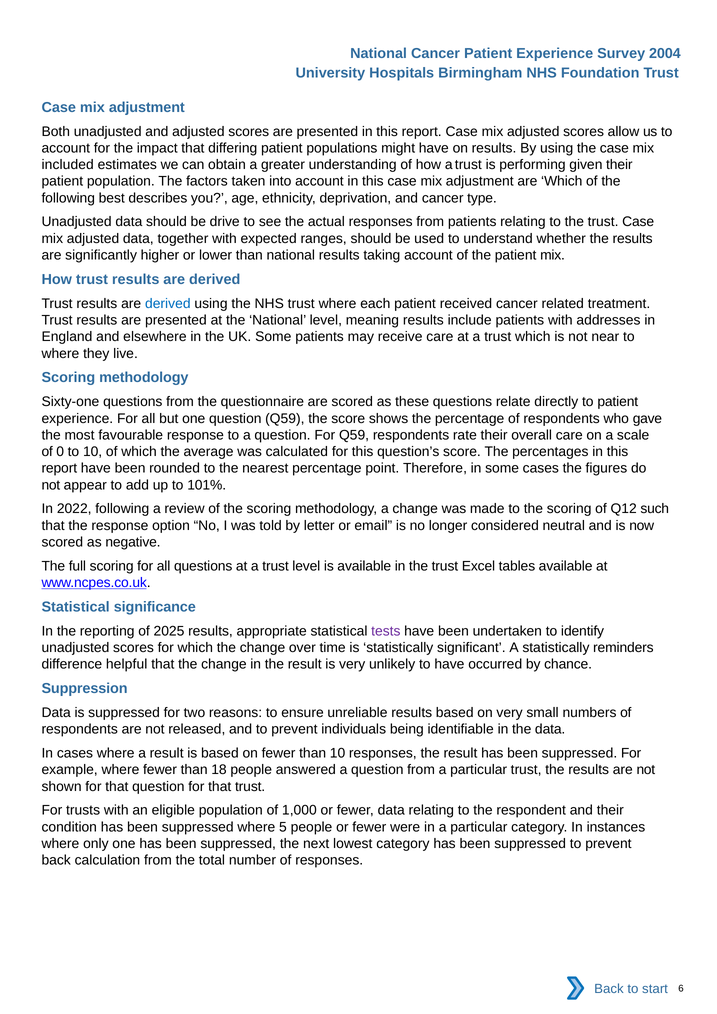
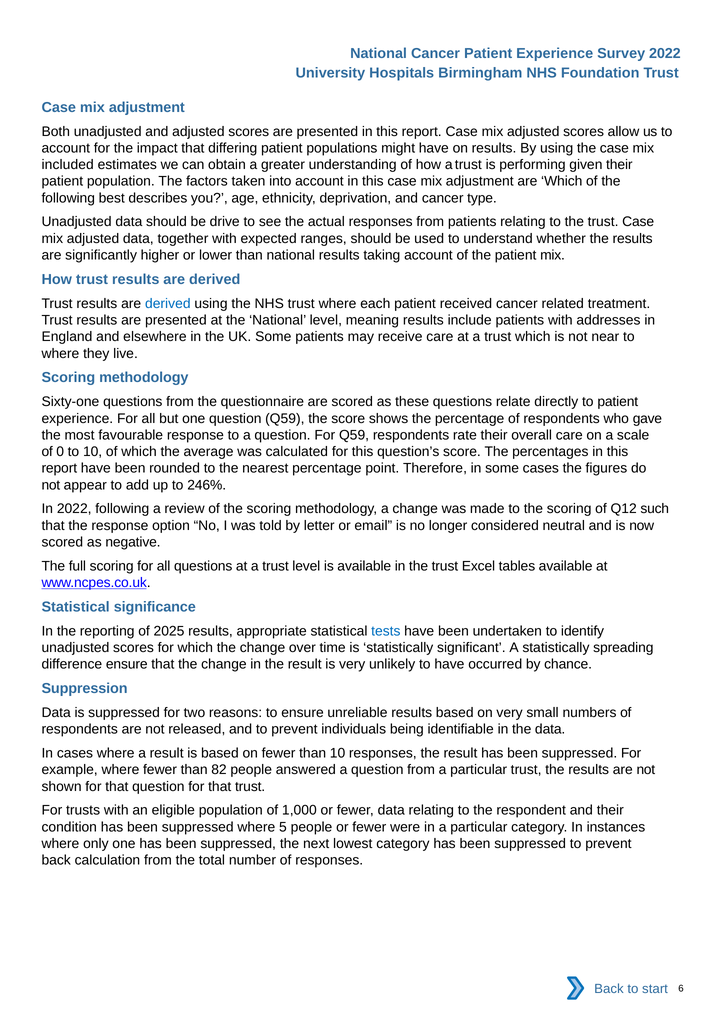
Survey 2004: 2004 -> 2022
101%: 101% -> 246%
tests colour: purple -> blue
reminders: reminders -> spreading
difference helpful: helpful -> ensure
18: 18 -> 82
